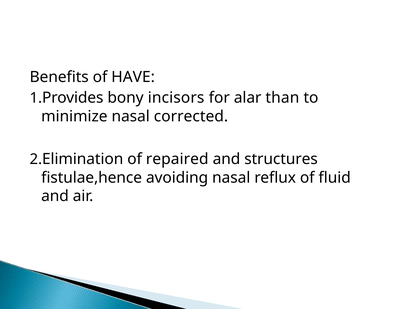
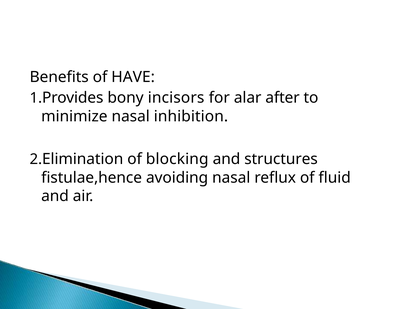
than: than -> after
corrected: corrected -> inhibition
repaired: repaired -> blocking
